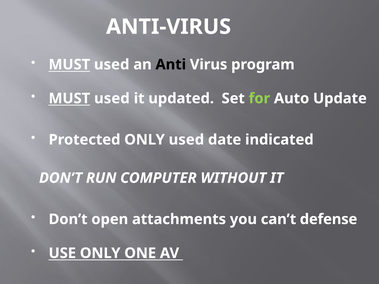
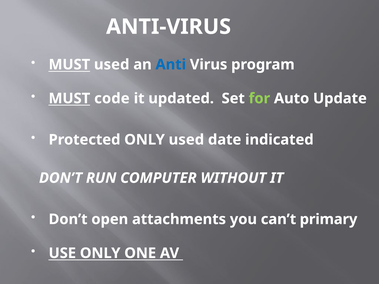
Anti colour: black -> blue
used at (112, 99): used -> code
defense: defense -> primary
